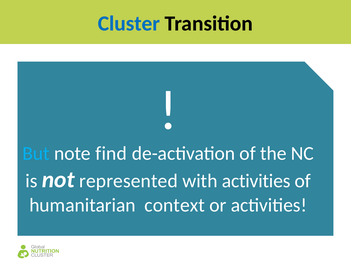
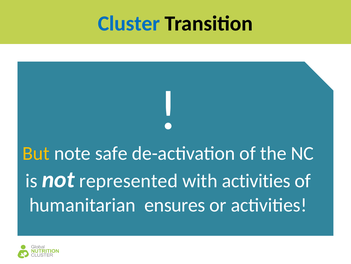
But colour: light blue -> yellow
find: find -> safe
context: context -> ensures
